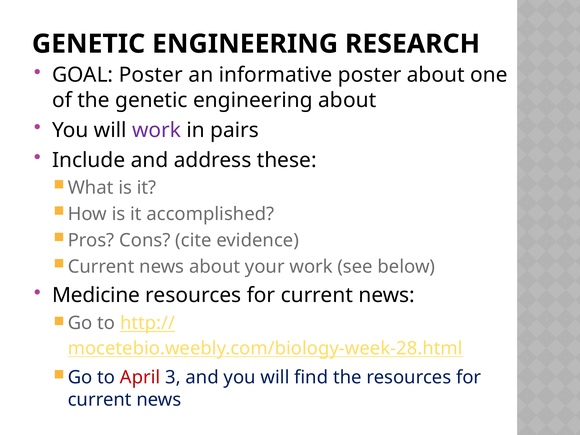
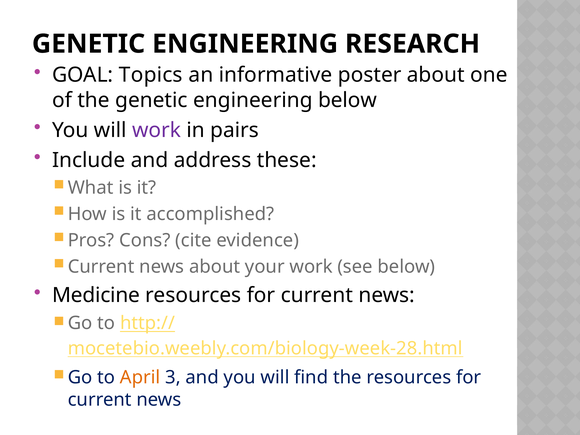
GOAL Poster: Poster -> Topics
engineering about: about -> below
April colour: red -> orange
